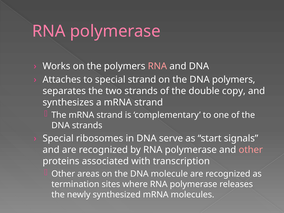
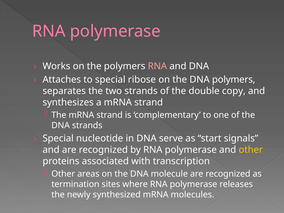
special strand: strand -> ribose
ribosomes: ribosomes -> nucleotide
other at (251, 150) colour: pink -> yellow
